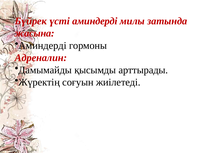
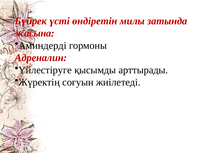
үсті аминдерді: аминдерді -> өндіретін
Дамымайды: Дамымайды -> Үйлестіруге
